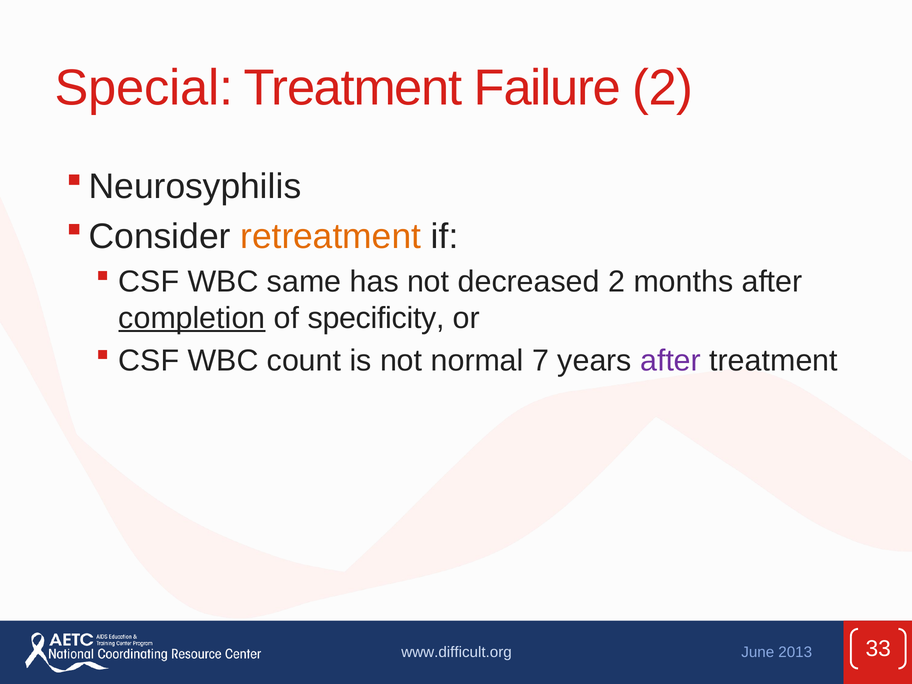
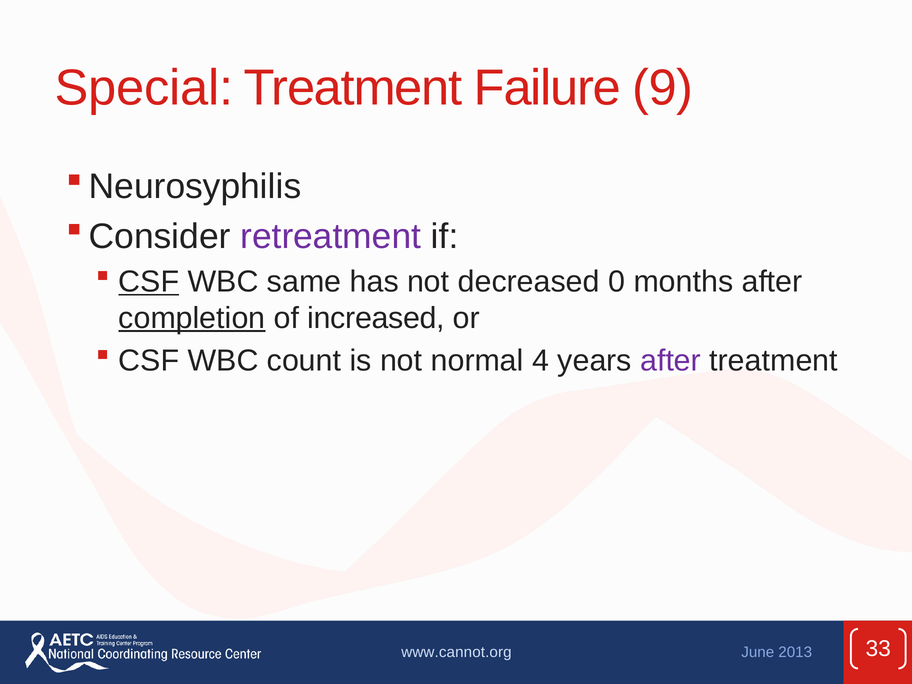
Failure 2: 2 -> 9
retreatment colour: orange -> purple
CSF at (149, 282) underline: none -> present
decreased 2: 2 -> 0
specificity: specificity -> increased
7: 7 -> 4
www.difficult.org: www.difficult.org -> www.cannot.org
